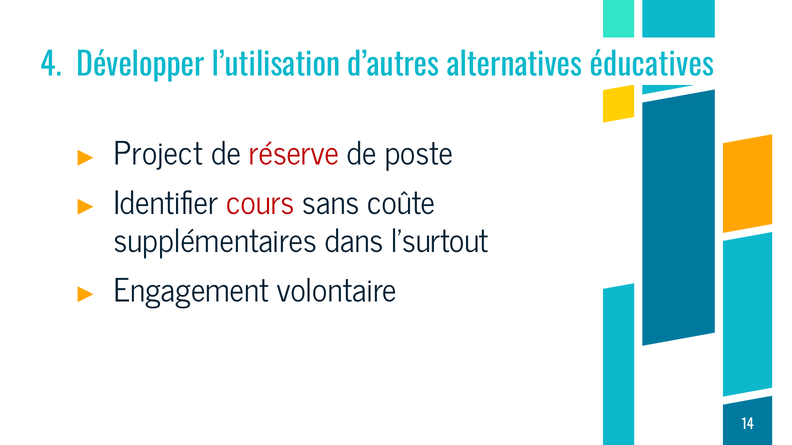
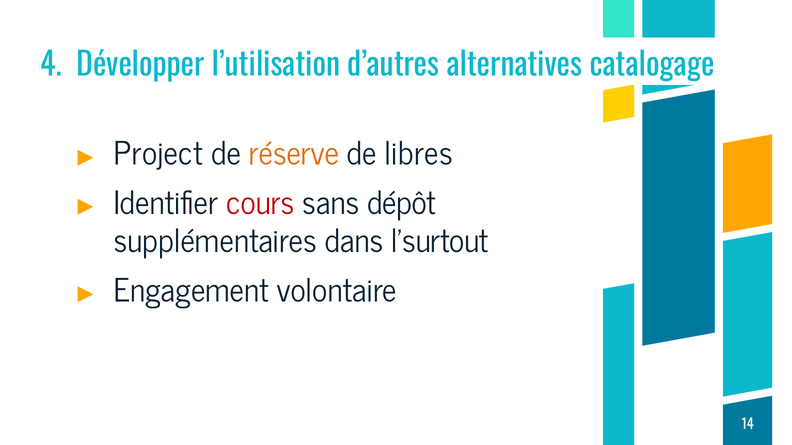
éducatives: éducatives -> catalogage
réserve colour: red -> orange
poste: poste -> libres
coûte: coûte -> dépôt
